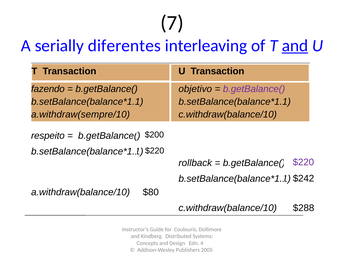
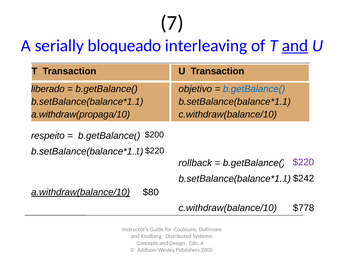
diferentes: diferentes -> bloqueado
fazendo: fazendo -> liberado
b.getBalance( at (254, 89) colour: purple -> blue
a.withdraw(sempre/10: a.withdraw(sempre/10 -> a.withdraw(propaga/10
a.withdraw(balance/10 underline: none -> present
$288: $288 -> $778
